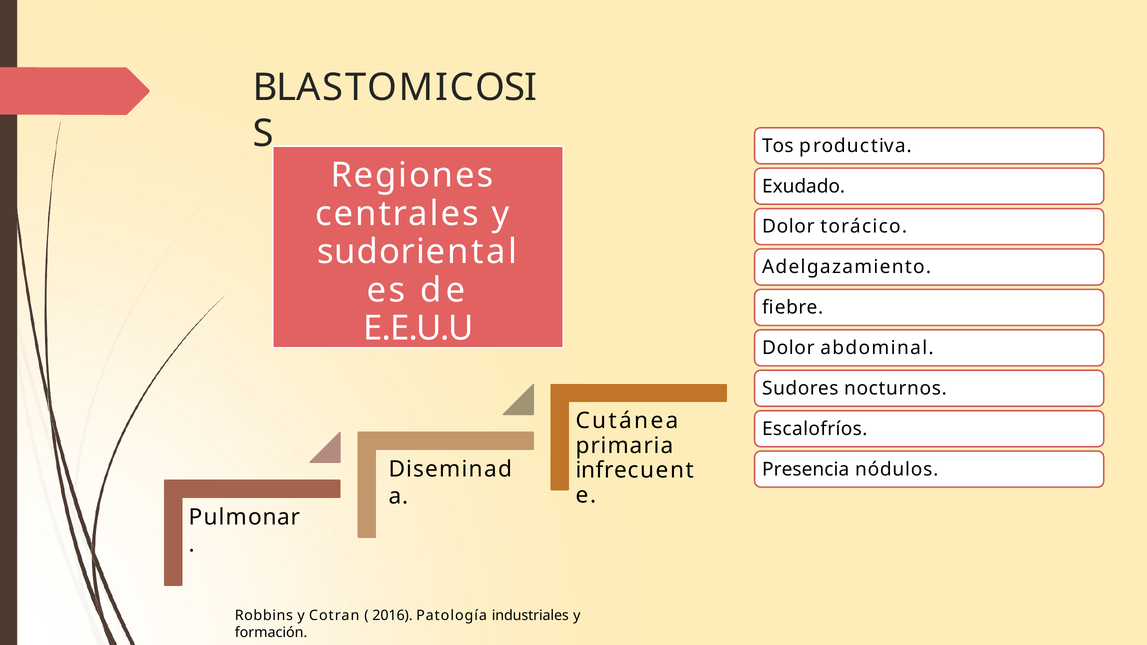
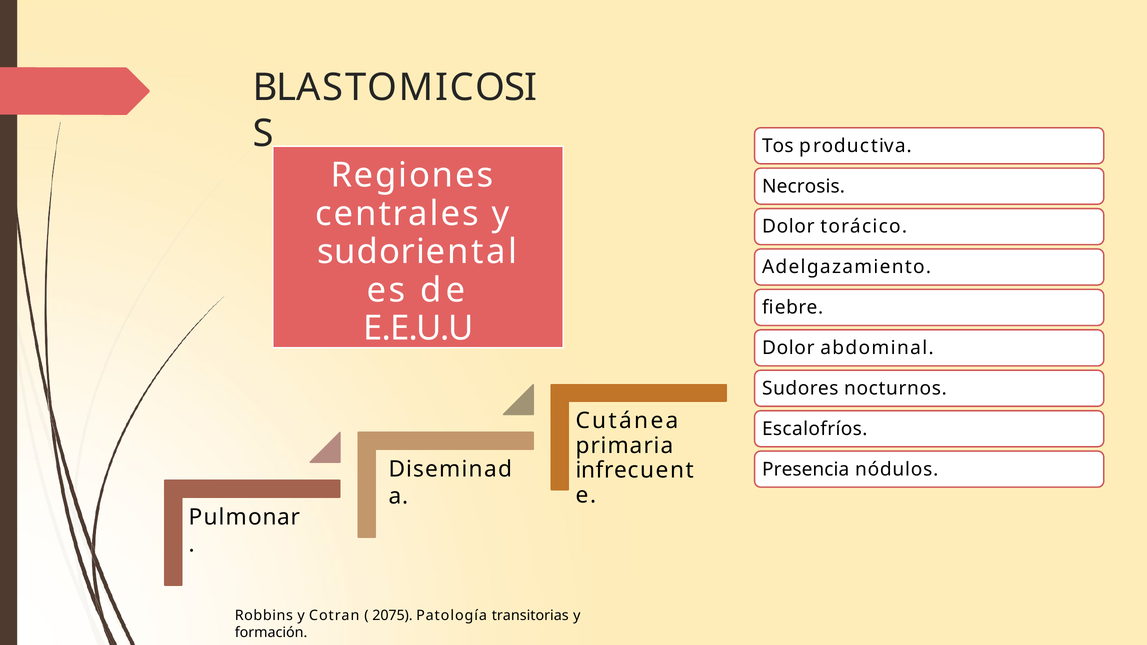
Exudado: Exudado -> Necrosis
2016: 2016 -> 2075
industriales: industriales -> transitorias
